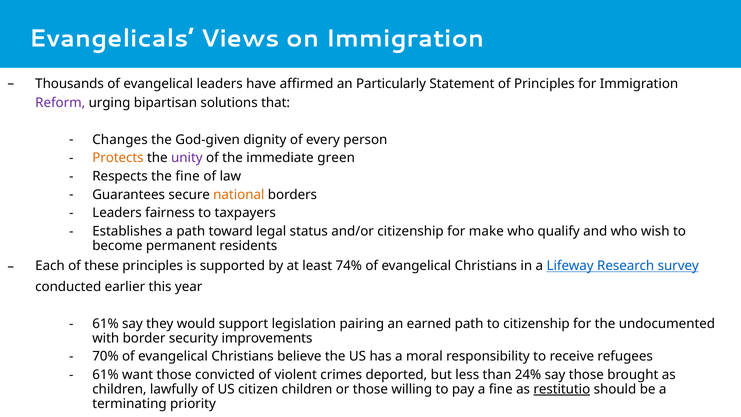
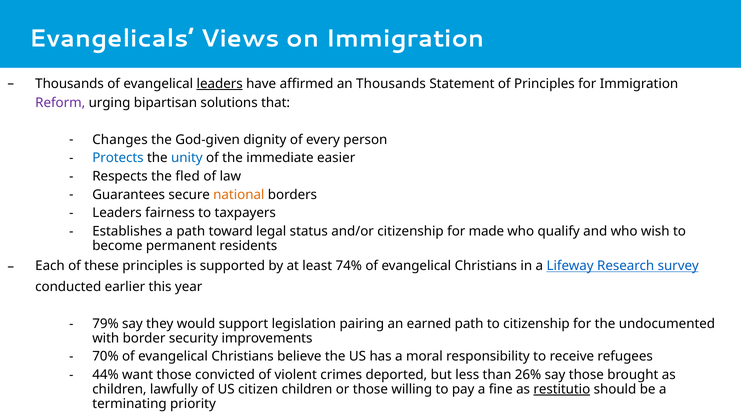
leaders at (220, 84) underline: none -> present
an Particularly: Particularly -> Thousands
Protects colour: orange -> blue
unity colour: purple -> blue
green: green -> easier
the fine: fine -> fled
make: make -> made
61% at (105, 324): 61% -> 79%
61% at (105, 375): 61% -> 44%
24%: 24% -> 26%
